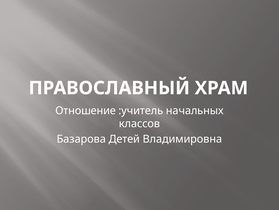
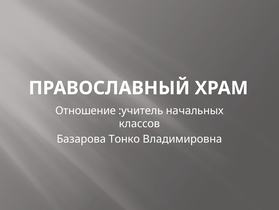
Детей: Детей -> Тонко
